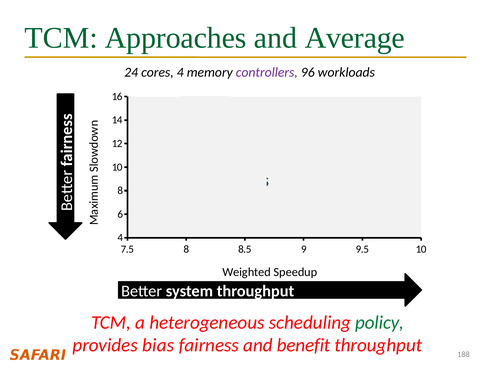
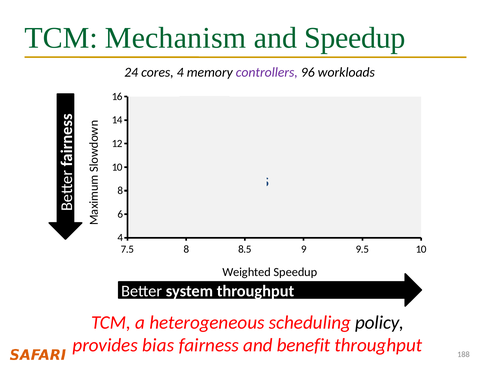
Approaches: Approaches -> Mechanism
and Average: Average -> Speedup
policy colour: green -> black
